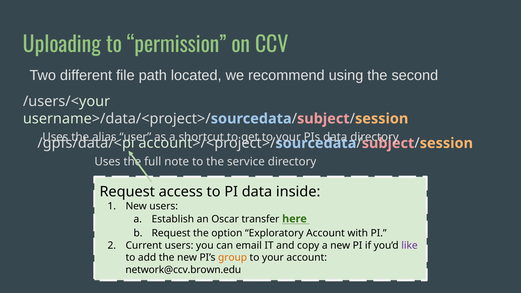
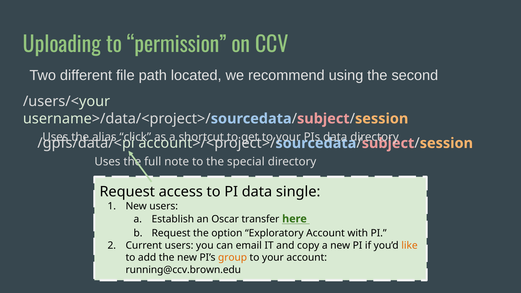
user: user -> click
service: service -> special
inside: inside -> single
like colour: purple -> orange
network@ccv.brown.edu: network@ccv.brown.edu -> running@ccv.brown.edu
